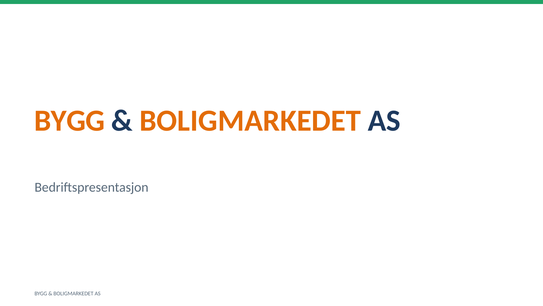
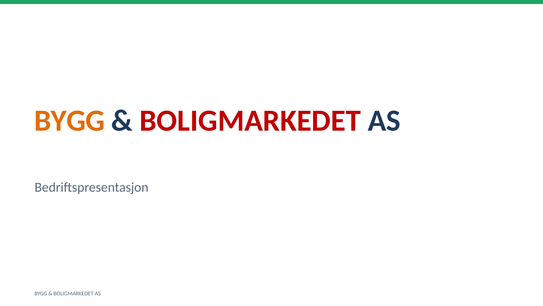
BOLIGMARKEDET at (250, 120) colour: orange -> red
